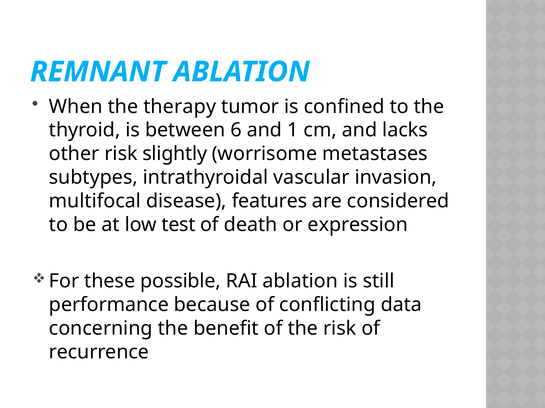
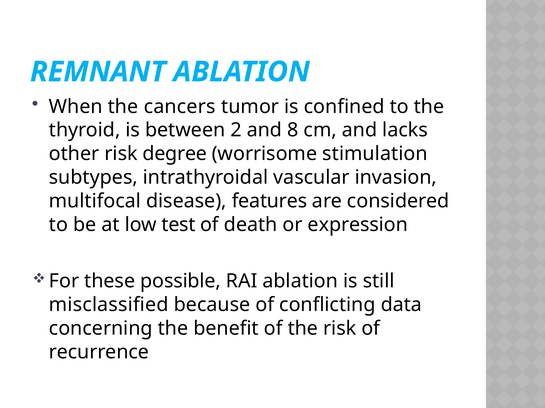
therapy: therapy -> cancers
6: 6 -> 2
1: 1 -> 8
slightly: slightly -> degree
metastases: metastases -> stimulation
performance: performance -> misclassified
